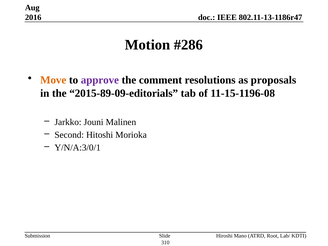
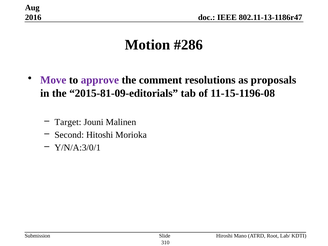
Move colour: orange -> purple
2015-89-09-editorials: 2015-89-09-editorials -> 2015-81-09-editorials
Jarkko: Jarkko -> Target
